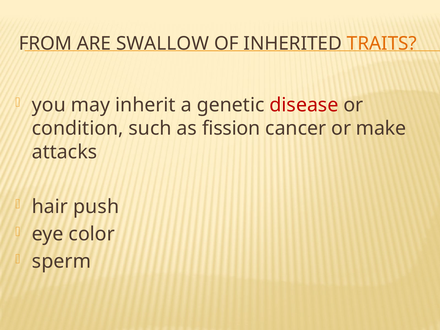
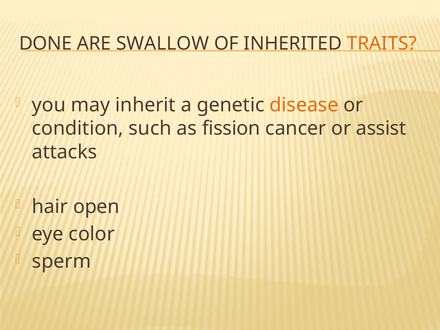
FROM: FROM -> DONE
disease colour: red -> orange
make: make -> assist
push: push -> open
